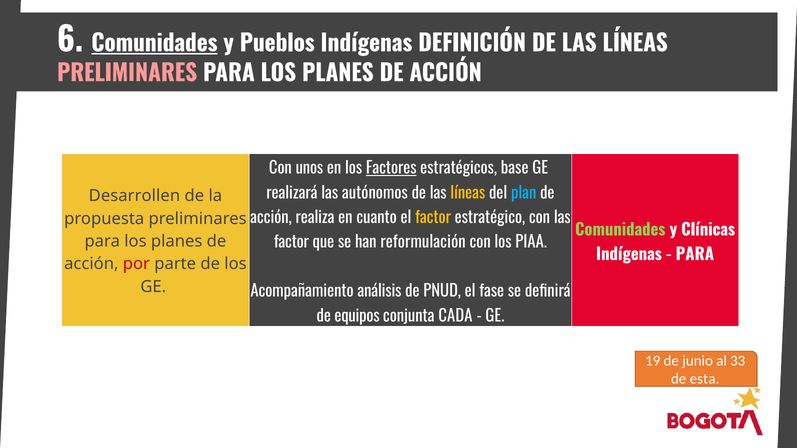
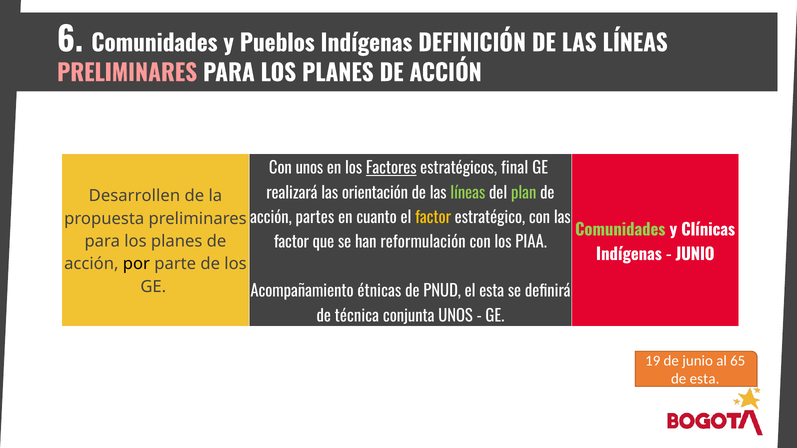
Comunidades at (154, 44) underline: present -> none
base: base -> final
autónomos: autónomos -> orientación
líneas at (468, 193) colour: yellow -> light green
plan colour: light blue -> light green
realiza: realiza -> partes
PARA at (695, 255): PARA -> JUNIO
por colour: red -> black
análisis: análisis -> étnicas
el fase: fase -> esta
equipos: equipos -> técnica
conjunta CADA: CADA -> UNOS
33: 33 -> 65
